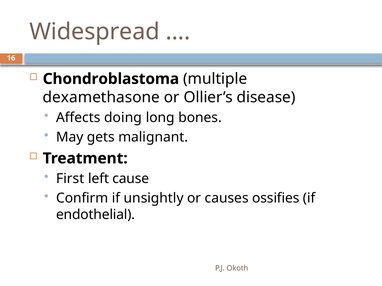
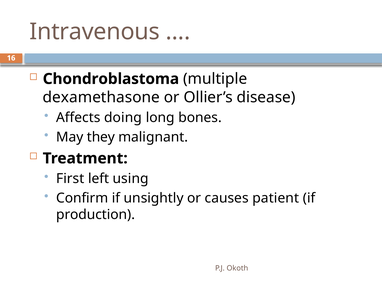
Widespread: Widespread -> Intravenous
gets: gets -> they
cause: cause -> using
ossifies: ossifies -> patient
endothelial: endothelial -> production
